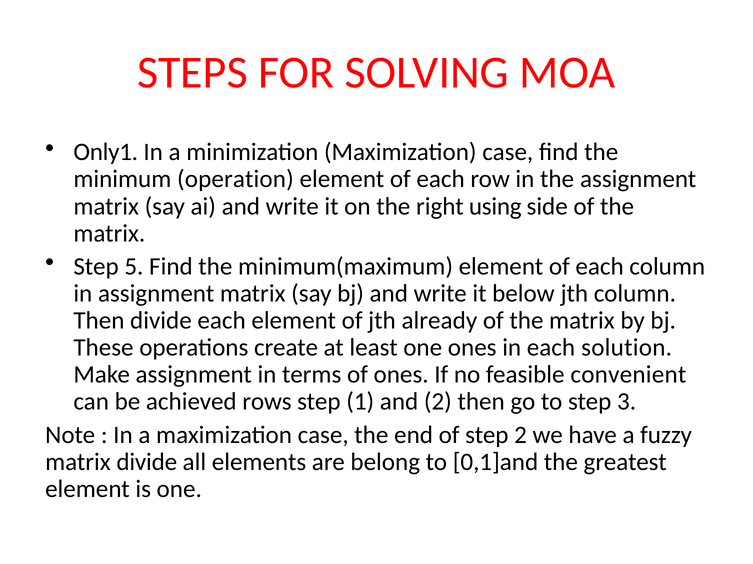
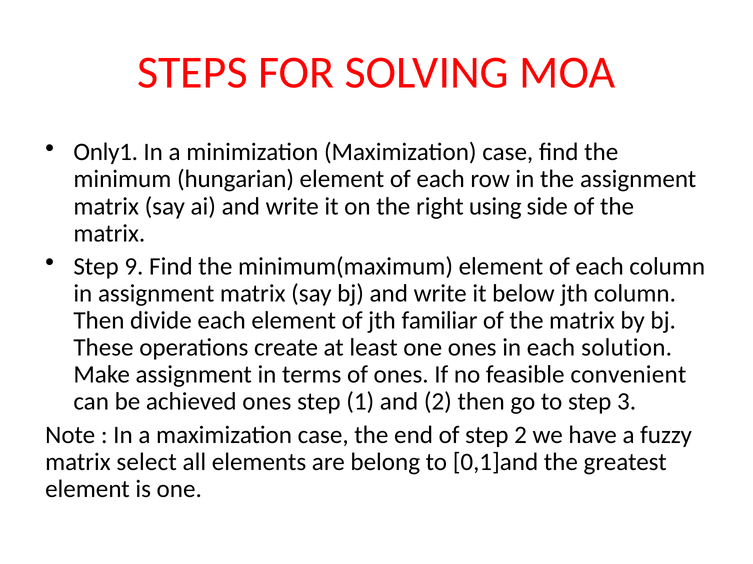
operation: operation -> hungarian
5: 5 -> 9
already: already -> familiar
achieved rows: rows -> ones
matrix divide: divide -> select
